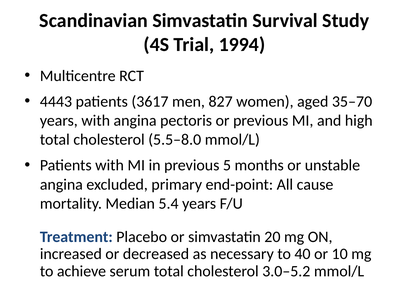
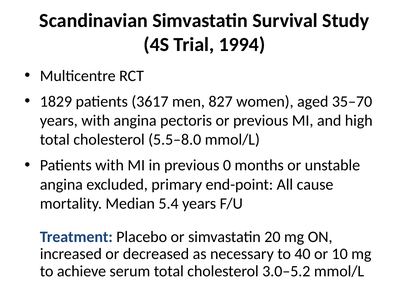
4443: 4443 -> 1829
5: 5 -> 0
